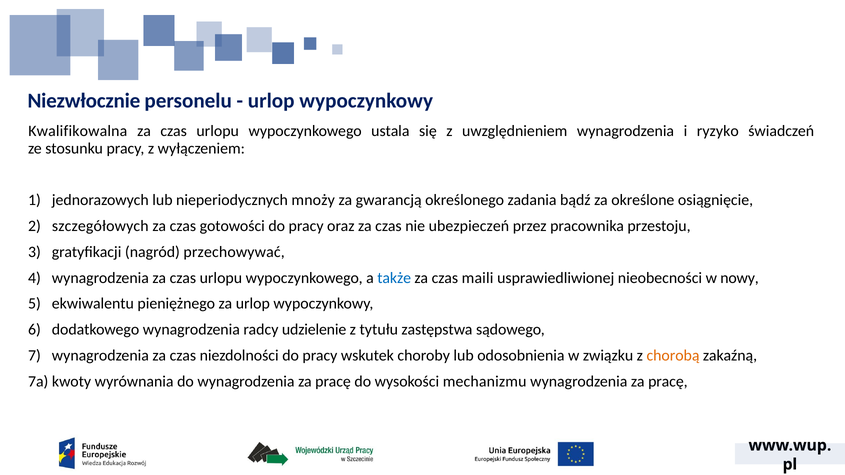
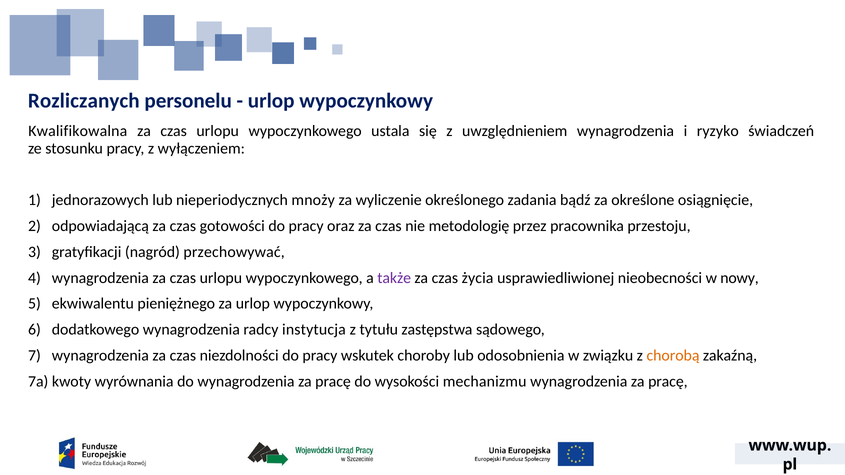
Niezwłocznie: Niezwłocznie -> Rozliczanych
gwarancją: gwarancją -> wyliczenie
szczegółowych: szczegółowych -> odpowiadającą
ubezpieczeń: ubezpieczeń -> metodologię
także colour: blue -> purple
maili: maili -> życia
udzielenie: udzielenie -> instytucja
